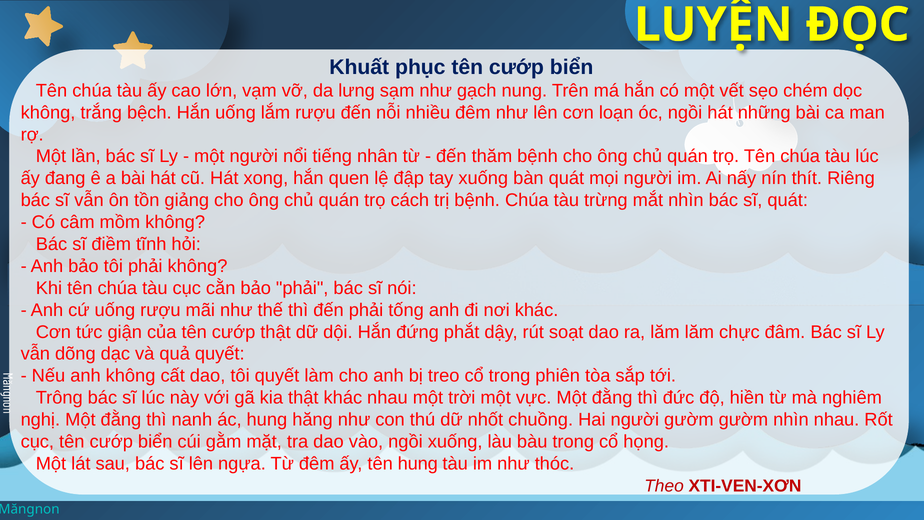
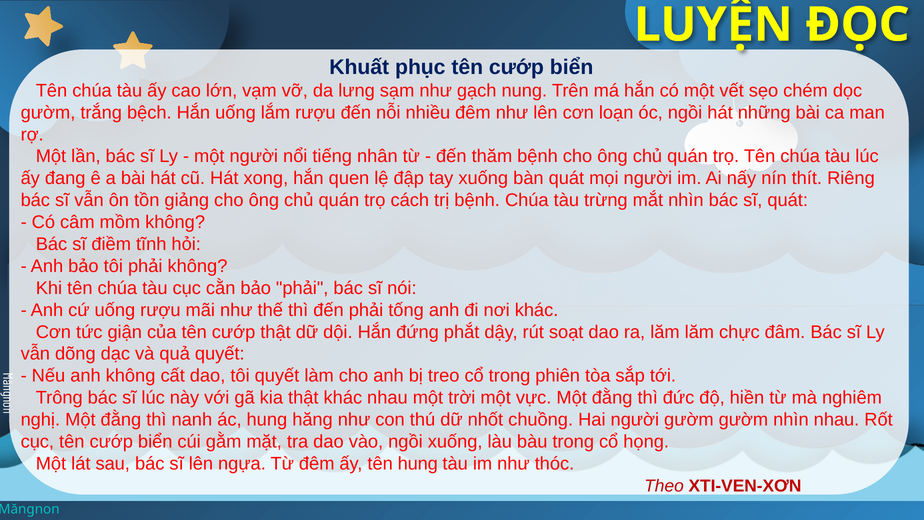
không at (48, 112): không -> gườm
